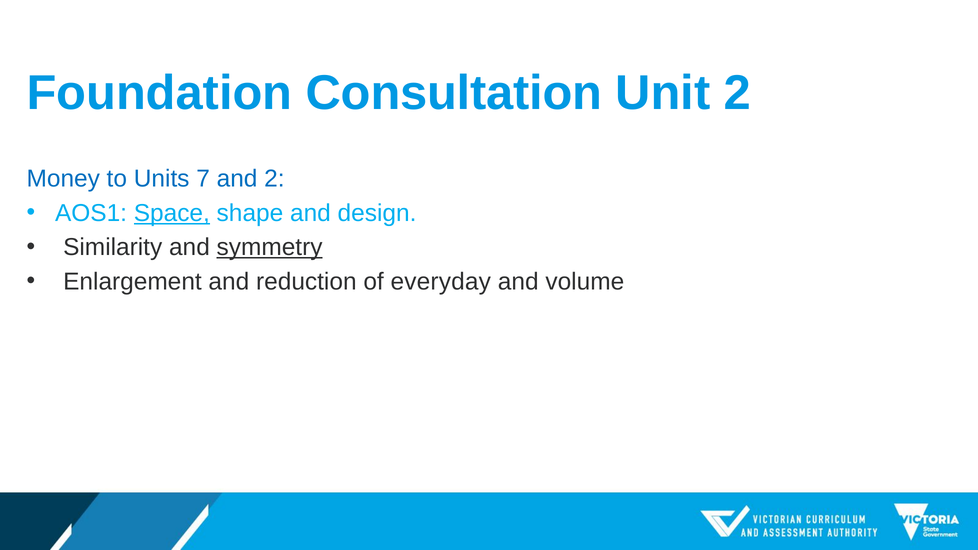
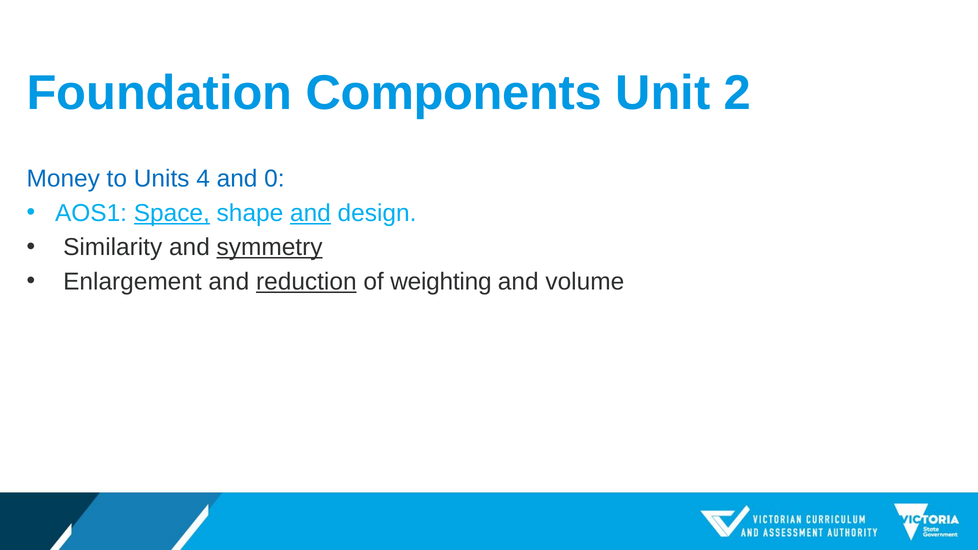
Consultation: Consultation -> Components
7: 7 -> 4
and 2: 2 -> 0
and at (310, 213) underline: none -> present
reduction underline: none -> present
everyday: everyday -> weighting
